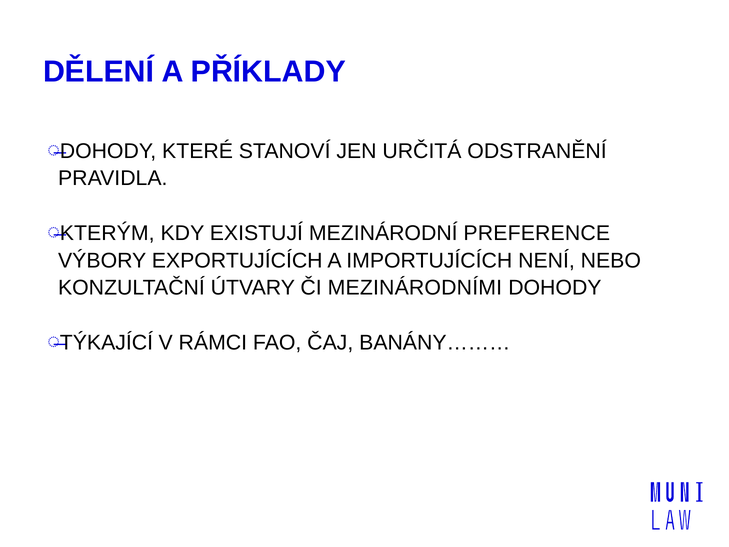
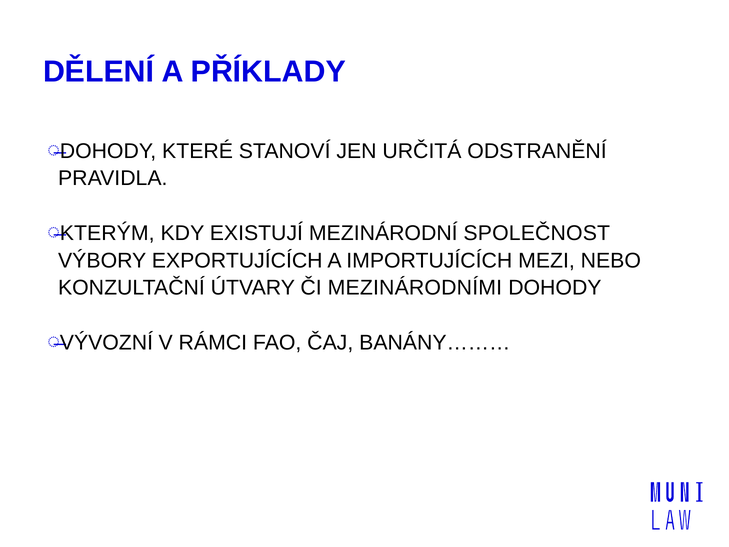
PREFERENCE: PREFERENCE -> SPOLEČNOST
NENÍ: NENÍ -> MEZI
TÝKAJÍCÍ: TÝKAJÍCÍ -> VÝVOZNÍ
